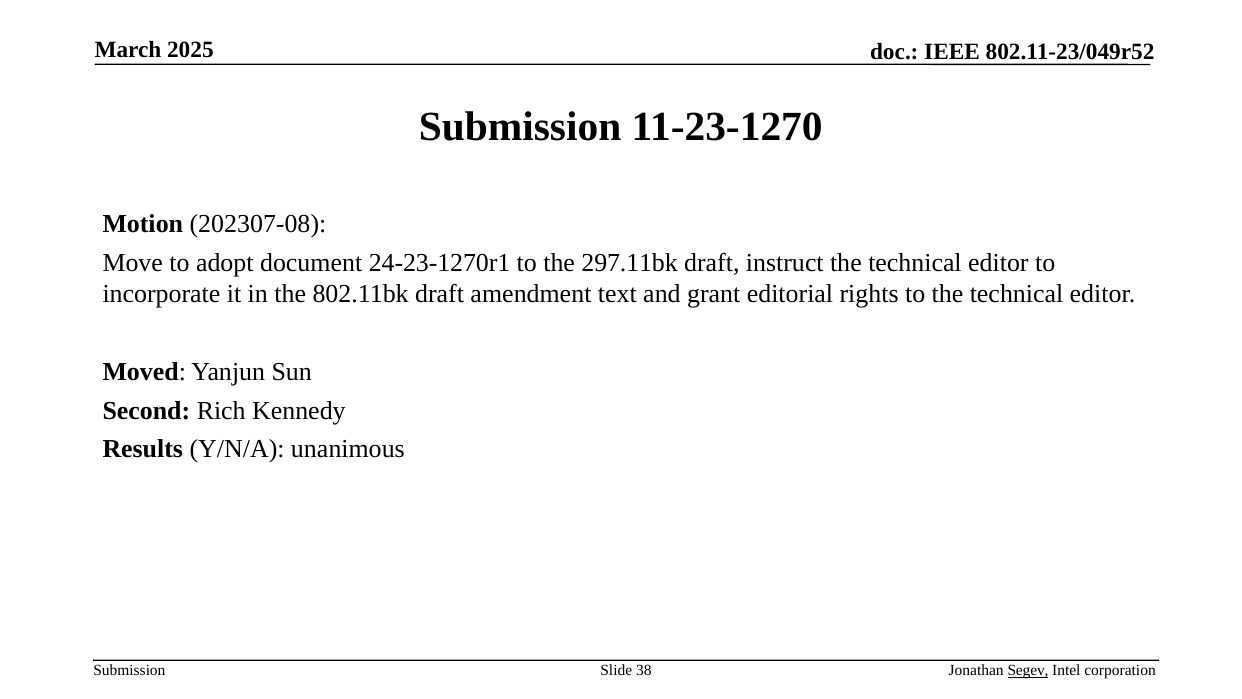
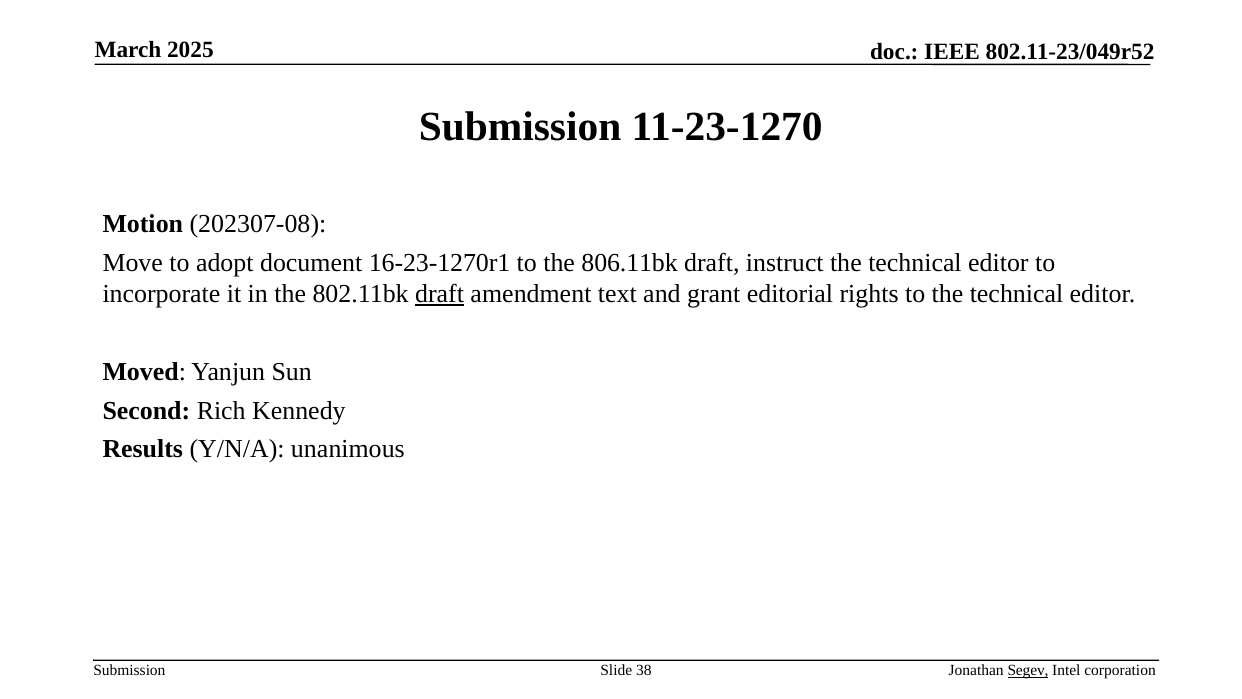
24-23-1270r1: 24-23-1270r1 -> 16-23-1270r1
297.11bk: 297.11bk -> 806.11bk
draft at (440, 294) underline: none -> present
